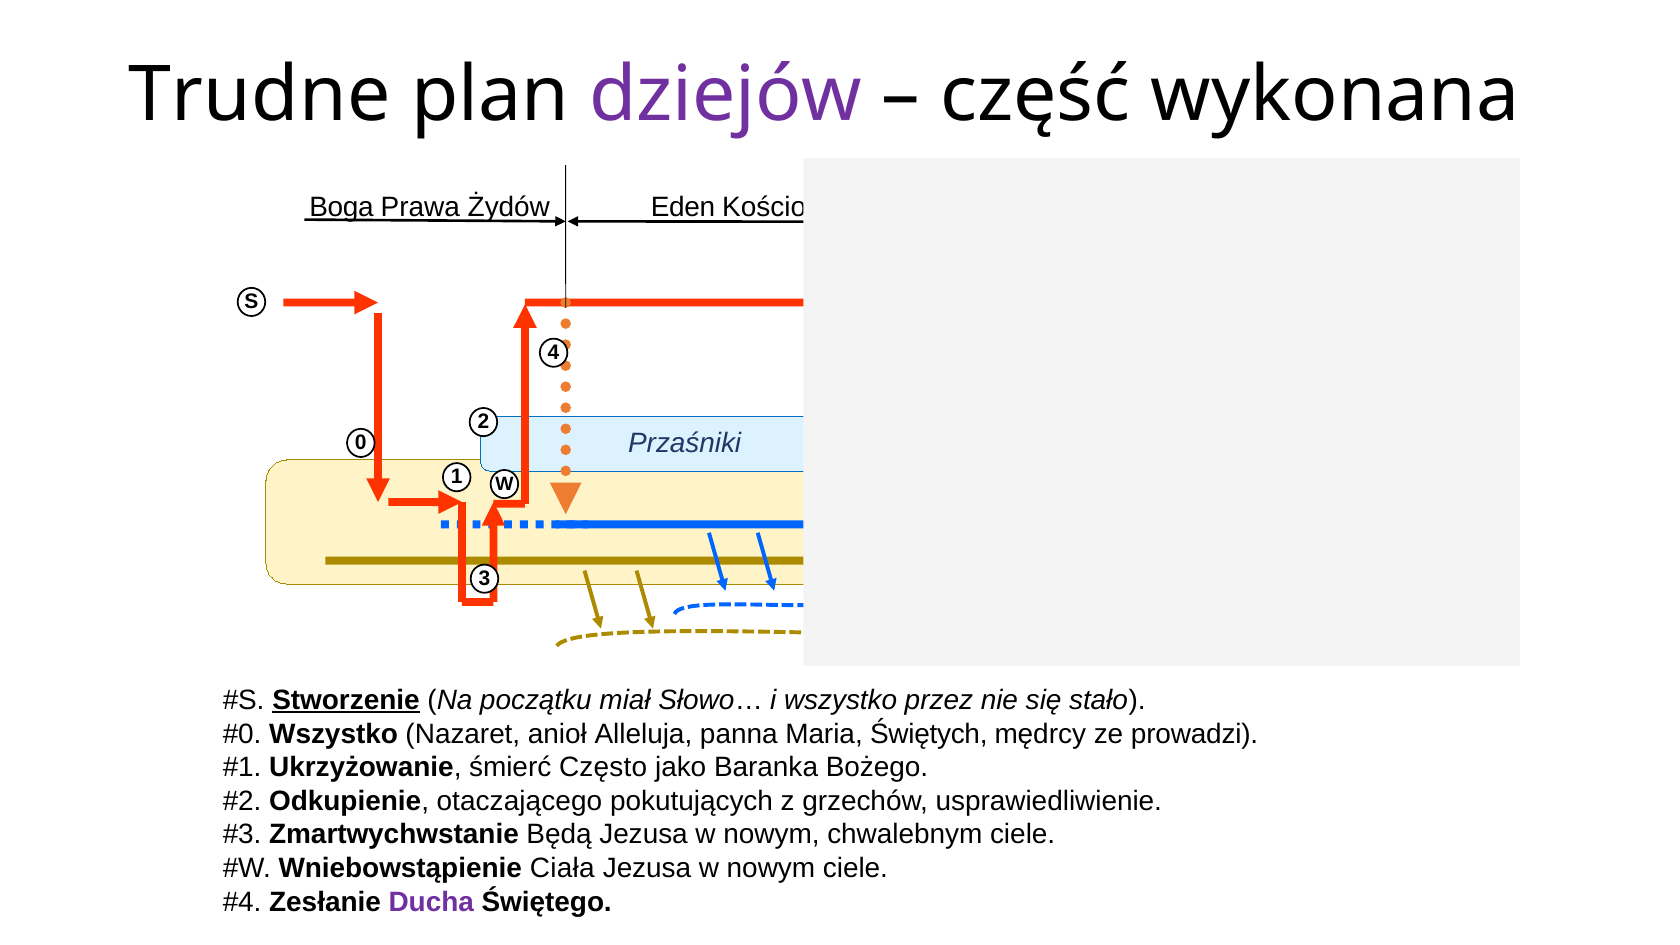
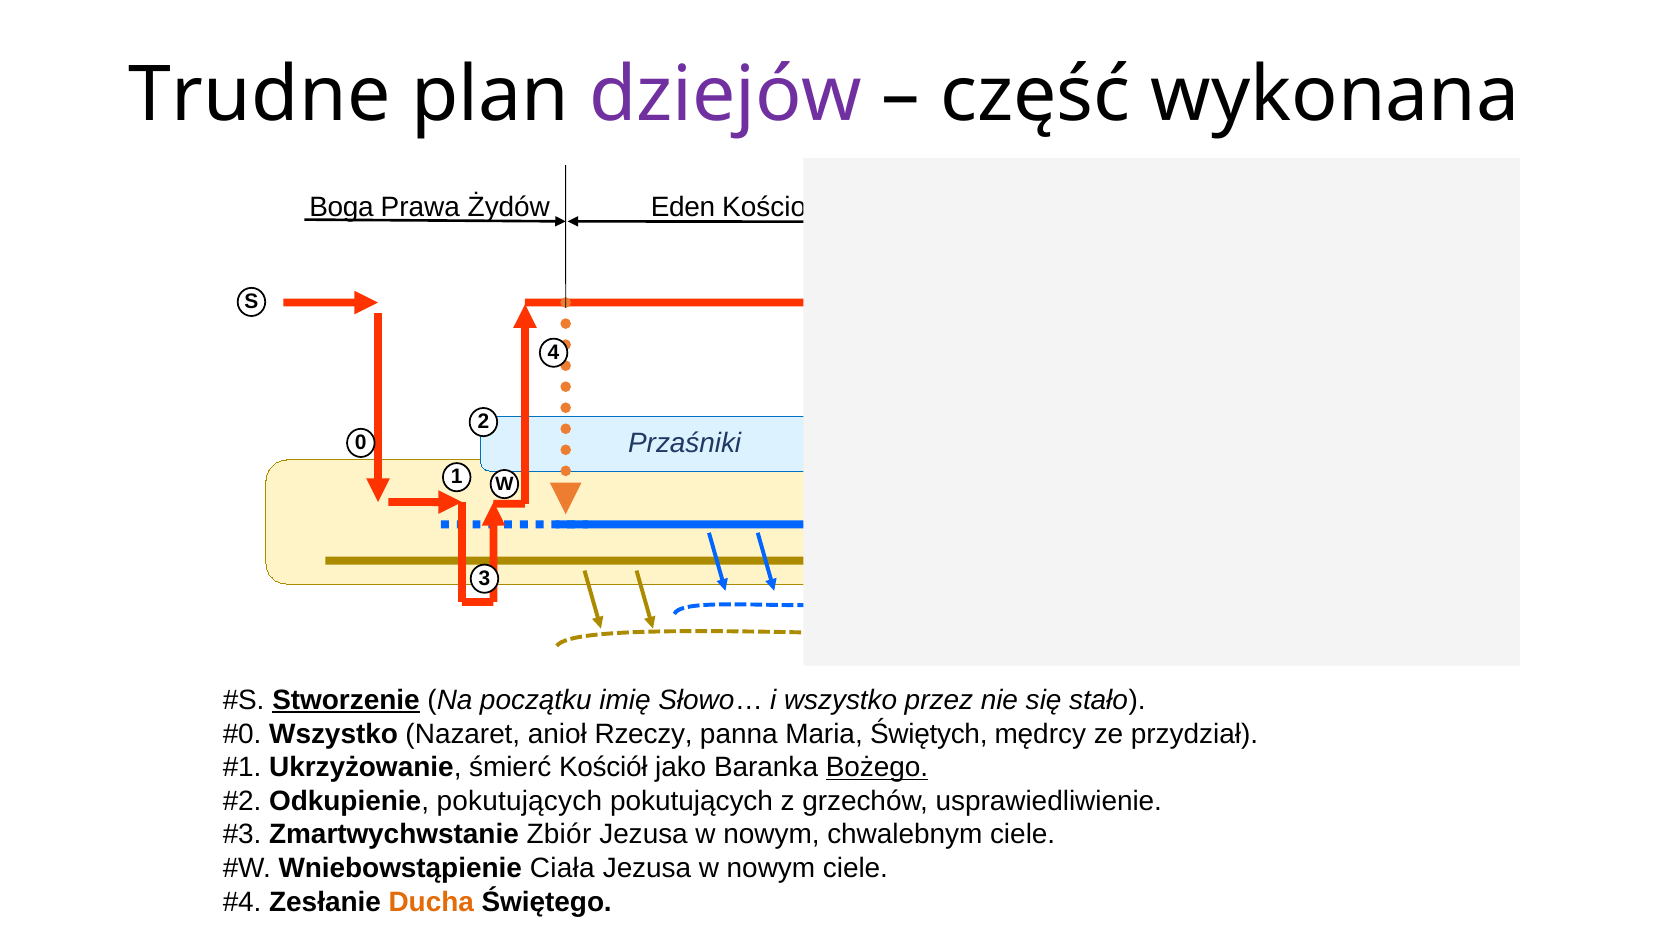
miał: miał -> imię
Alleluja: Alleluja -> Rzeczy
prowadzi: prowadzi -> przydział
Często: Często -> Kościół
Bożego underline: none -> present
Odkupienie otaczającego: otaczającego -> pokutujących
Będą: Będą -> Zbiór
Ducha colour: purple -> orange
